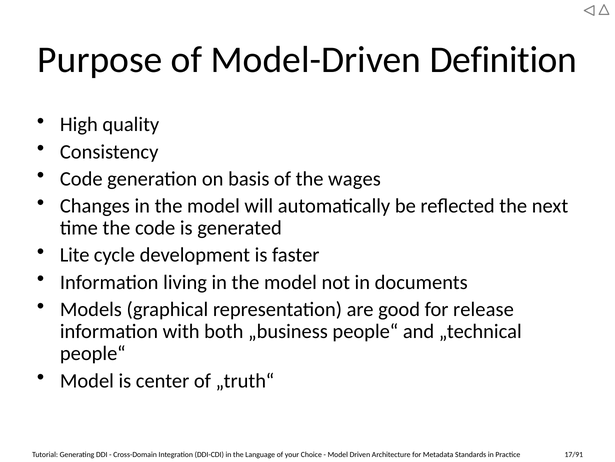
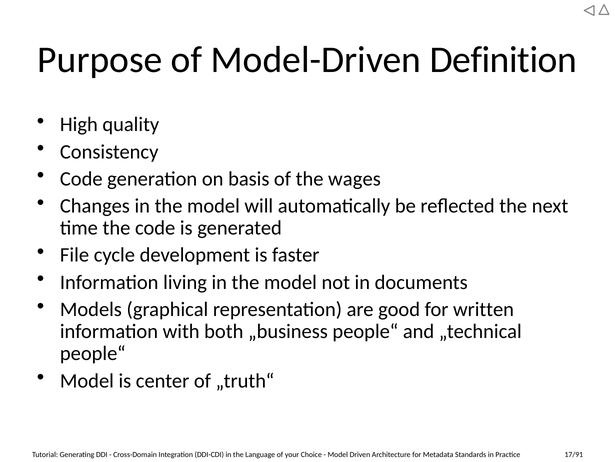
Lite: Lite -> File
release: release -> written
